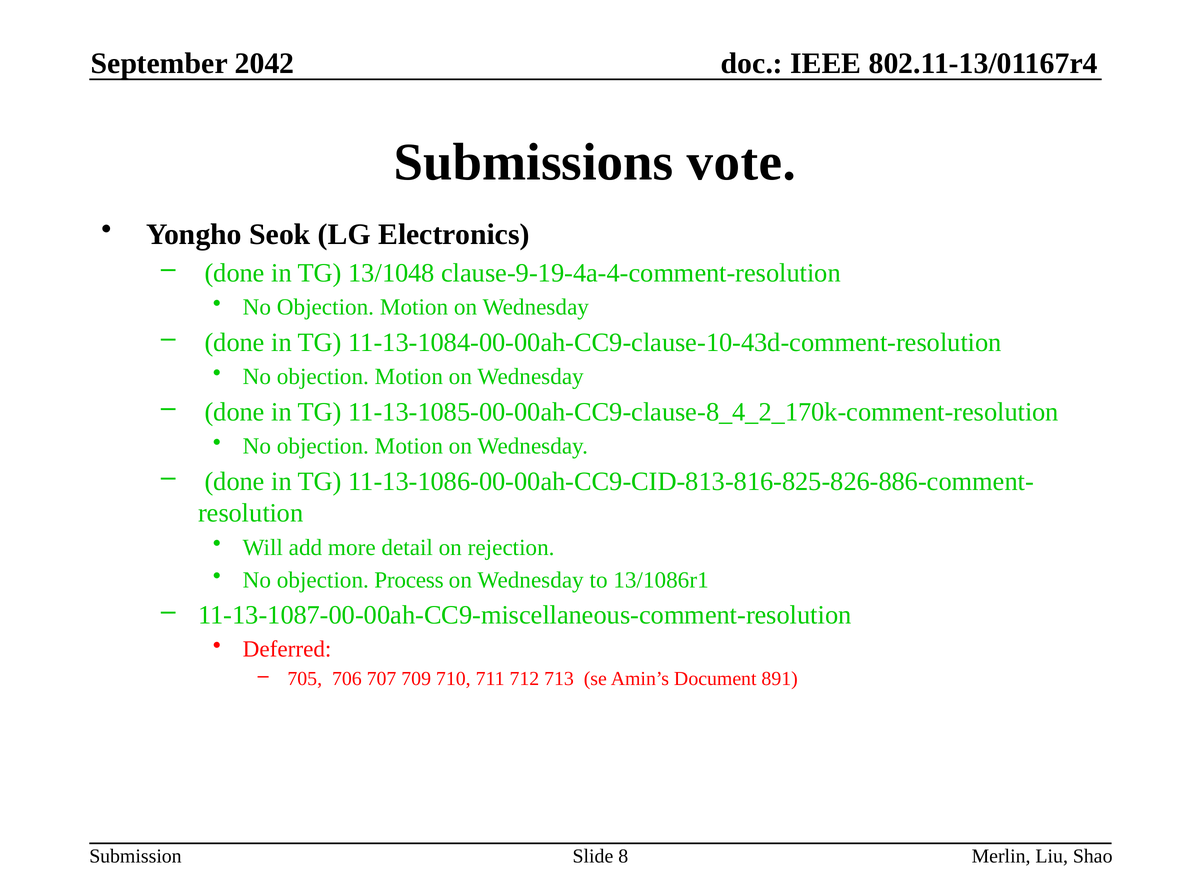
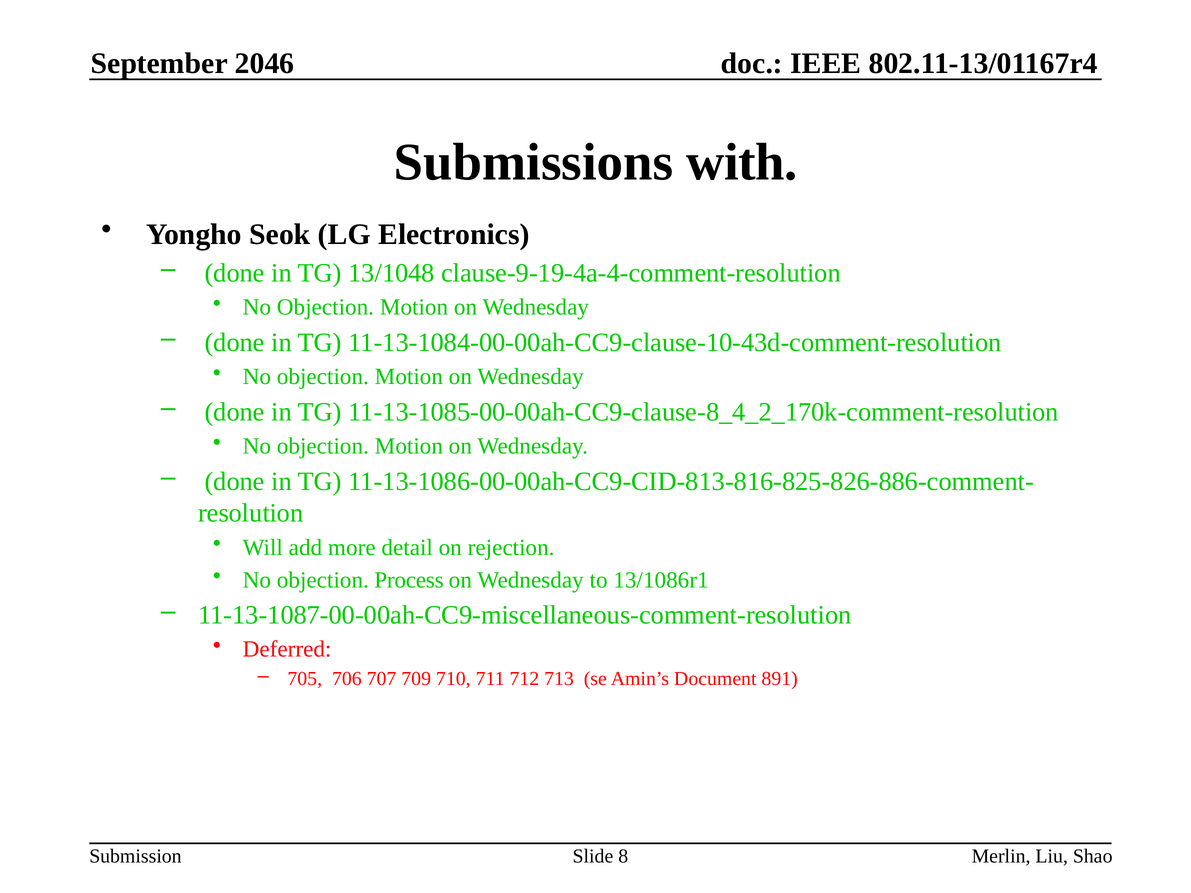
2042: 2042 -> 2046
vote: vote -> with
